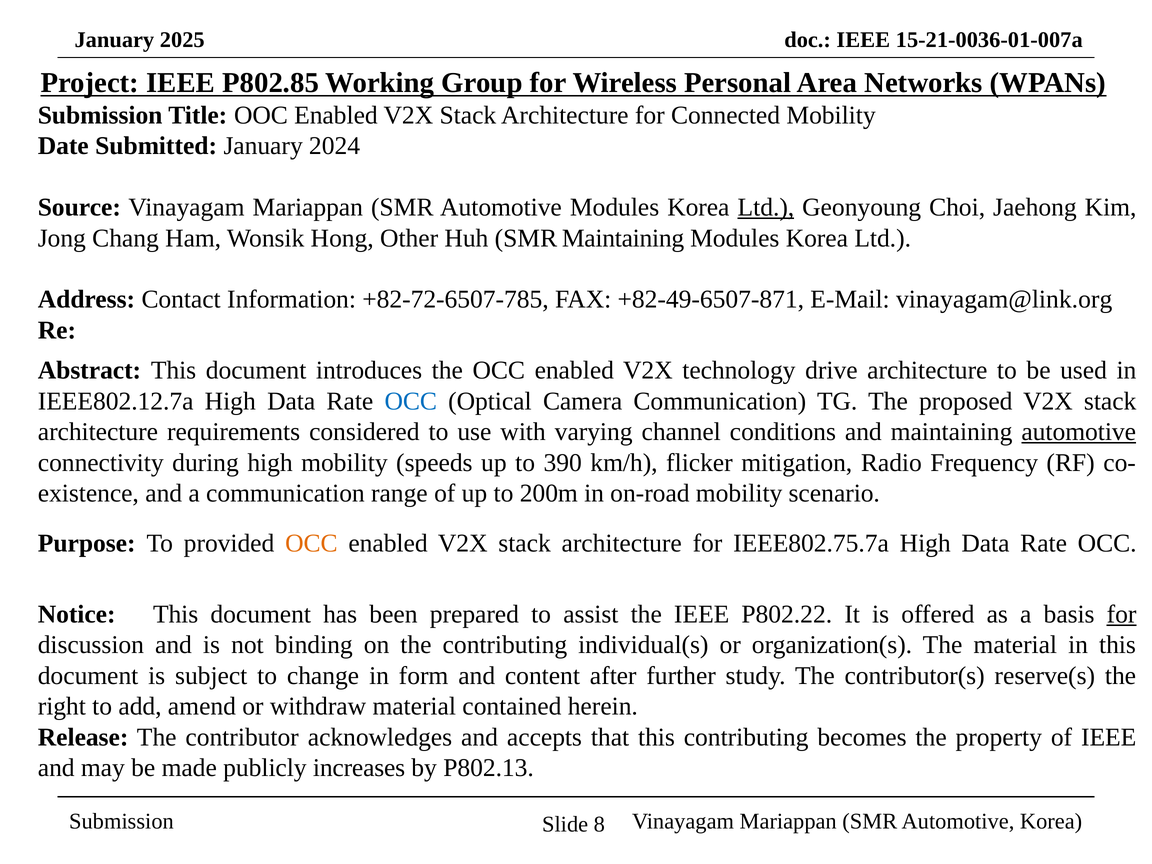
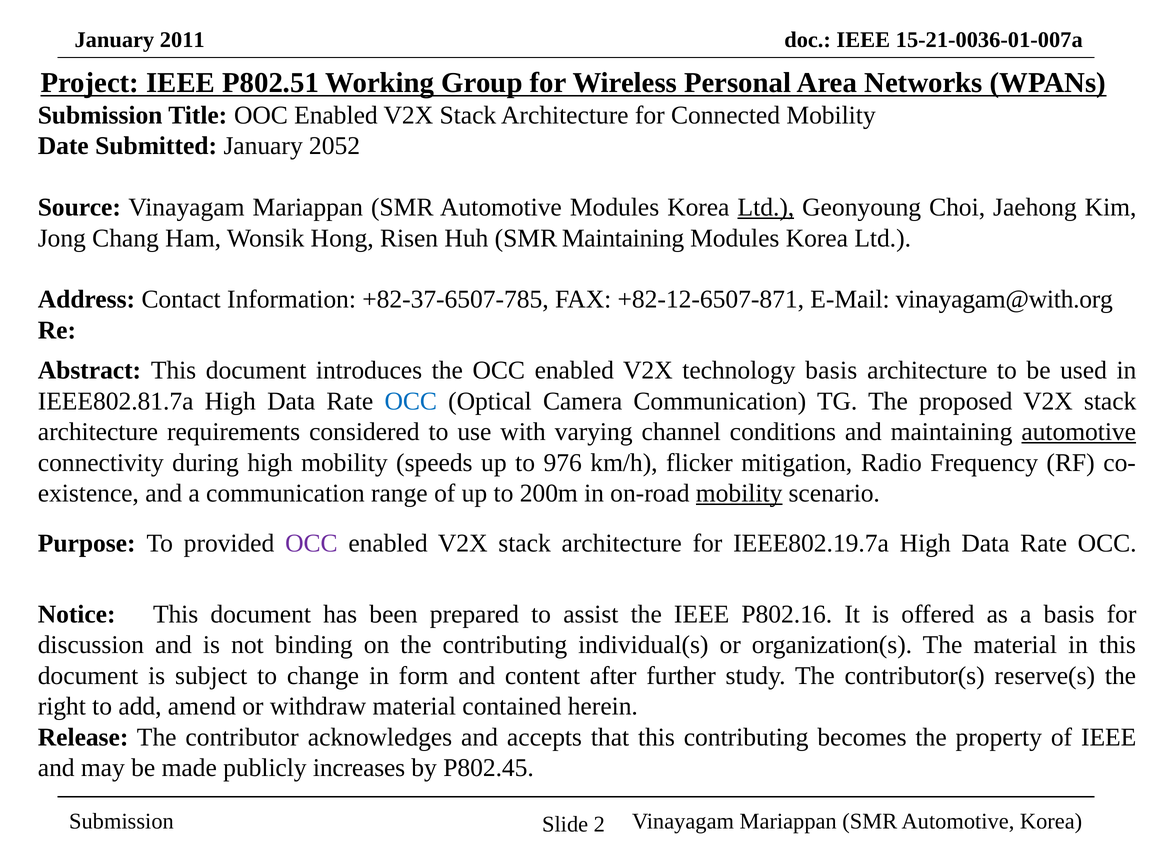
2025: 2025 -> 2011
P802.85: P802.85 -> P802.51
2024: 2024 -> 2052
Other: Other -> Risen
+82-72-6507-785: +82-72-6507-785 -> +82-37-6507-785
+82-49-6507-871: +82-49-6507-871 -> +82-12-6507-871
vinayagam@link.org: vinayagam@link.org -> vinayagam@with.org
technology drive: drive -> basis
IEEE802.12.7a: IEEE802.12.7a -> IEEE802.81.7a
390: 390 -> 976
mobility at (739, 493) underline: none -> present
OCC at (311, 543) colour: orange -> purple
IEEE802.75.7a: IEEE802.75.7a -> IEEE802.19.7a
P802.22: P802.22 -> P802.16
for at (1122, 614) underline: present -> none
P802.13: P802.13 -> P802.45
8: 8 -> 2
